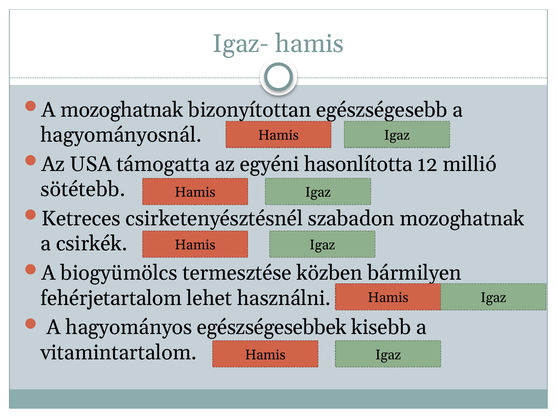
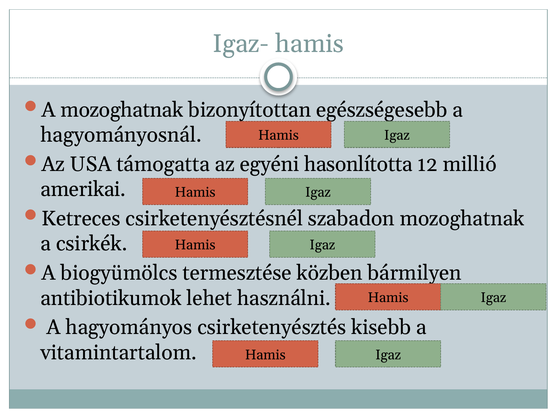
sötétebb: sötétebb -> amerikai
fehérjetartalom: fehérjetartalom -> antibiotikumok
egészségesebbek: egészségesebbek -> csirketenyésztés
